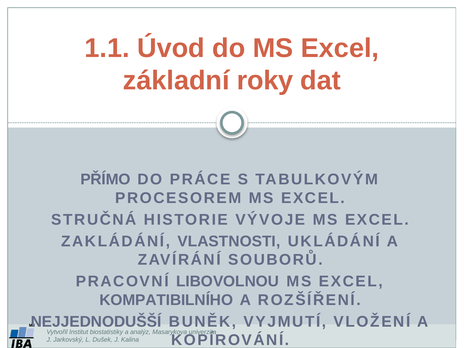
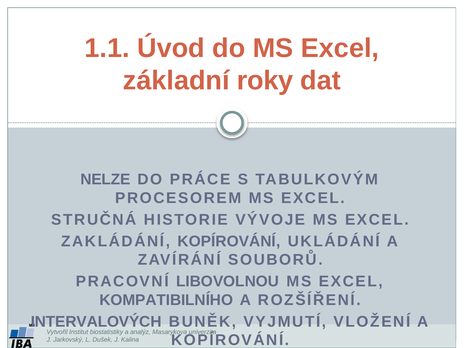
PŘÍMO: PŘÍMO -> NELZE
ZAKLÁDÁNÍ VLASTNOSTI: VLASTNOSTI -> KOPÍROVÁNÍ
NEJJEDNODUŠŠÍ: NEJJEDNODUŠŠÍ -> INTERVALOVÝCH
